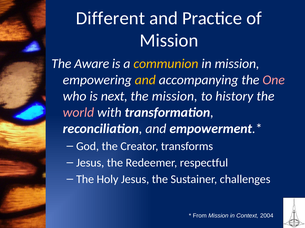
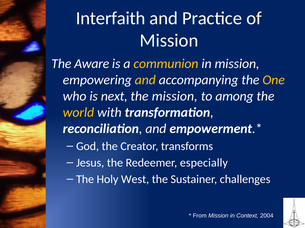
Different: Different -> Interfaith
One colour: pink -> yellow
history: history -> among
world colour: pink -> yellow
respectful: respectful -> especially
Holy Jesus: Jesus -> West
